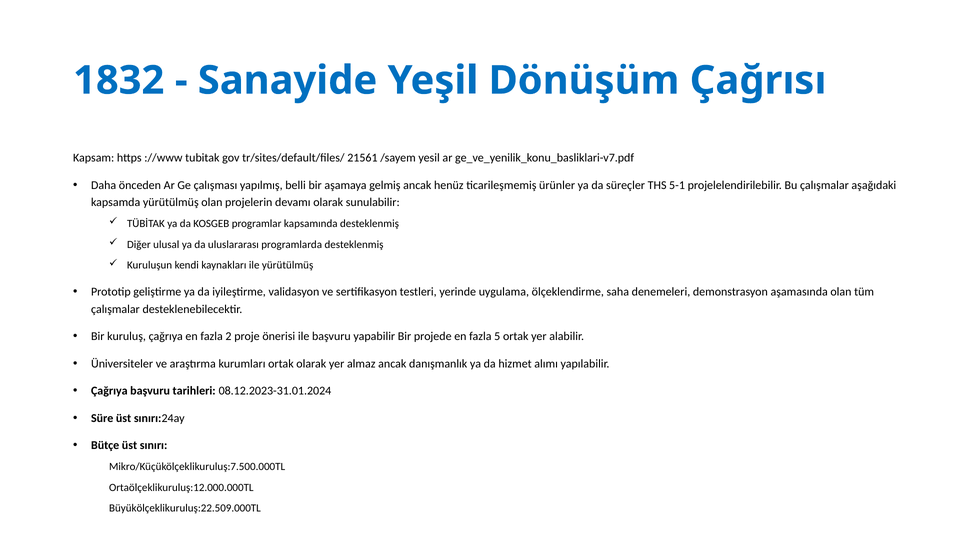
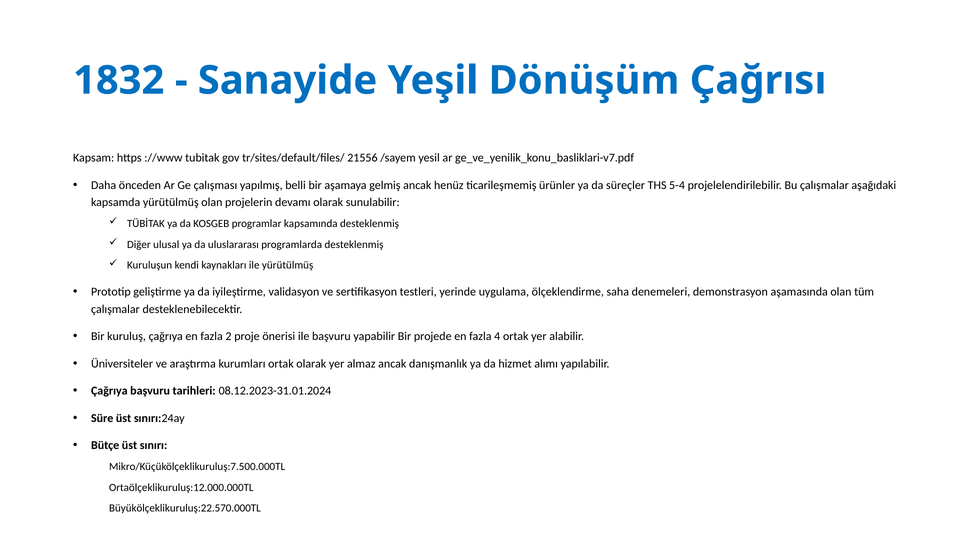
21561: 21561 -> 21556
5-1: 5-1 -> 5-4
5: 5 -> 4
Büyükölçeklikuruluş:22.509.000TL: Büyükölçeklikuruluş:22.509.000TL -> Büyükölçeklikuruluş:22.570.000TL
